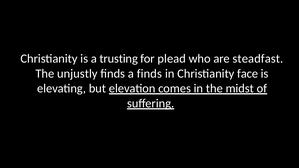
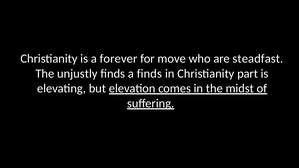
trusting: trusting -> forever
plead: plead -> move
face: face -> part
